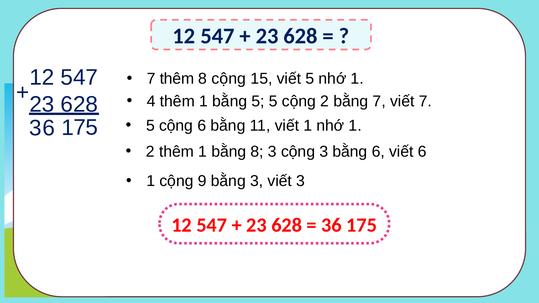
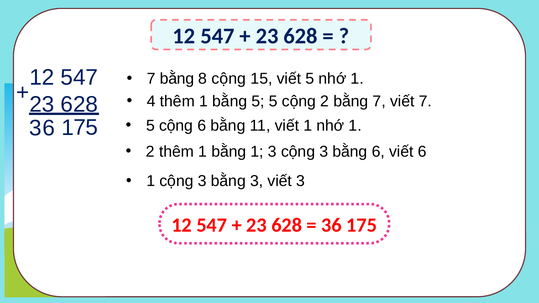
7 thêm: thêm -> bằng
bằng 8: 8 -> 1
1 cộng 9: 9 -> 3
